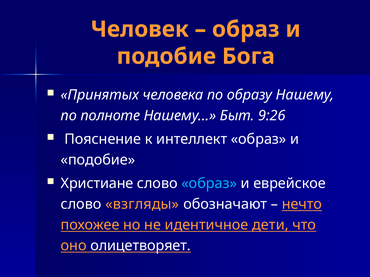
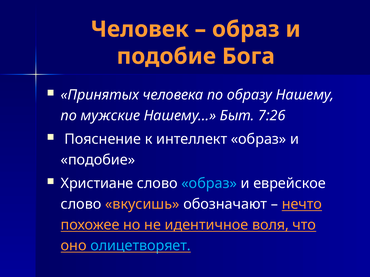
полноте: полноте -> мужские
9:26: 9:26 -> 7:26
взгляды: взгляды -> вкусишь
дети: дети -> воля
олицетворяет colour: white -> light blue
